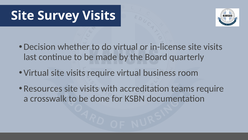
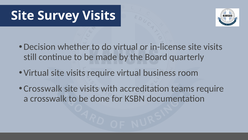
last: last -> still
Resources at (43, 88): Resources -> Crosswalk
